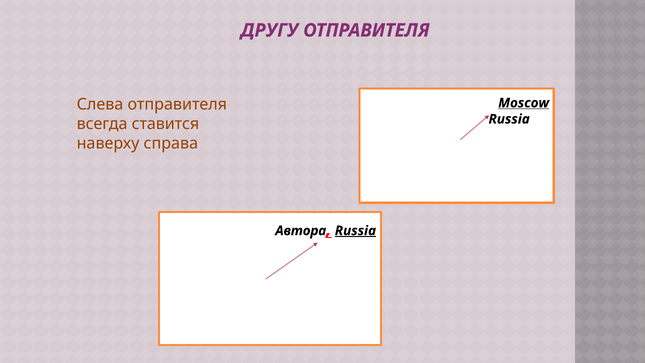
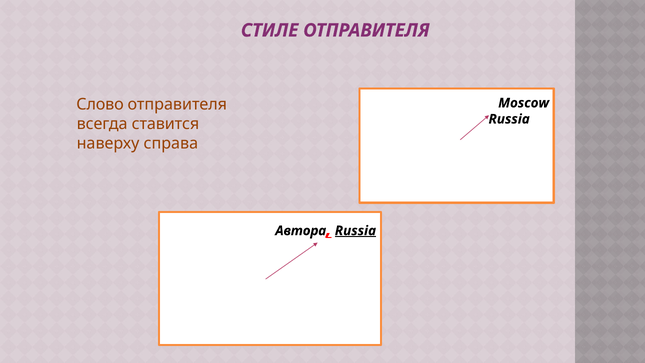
ДРУГУ: ДРУГУ -> СТИЛЕ
Слева: Слева -> Слово
Moscow underline: present -> none
